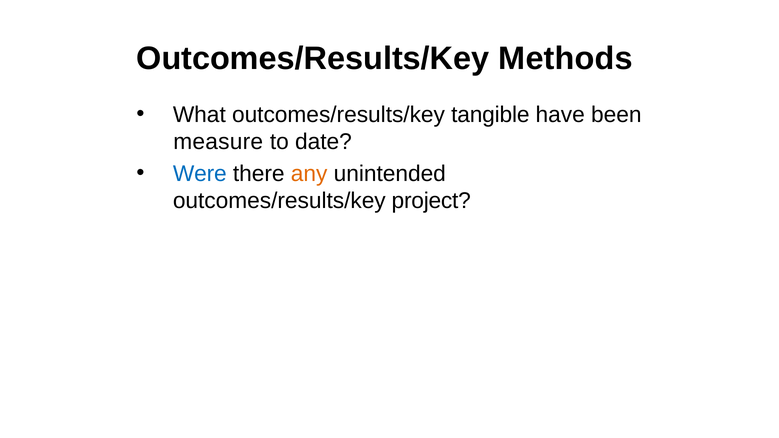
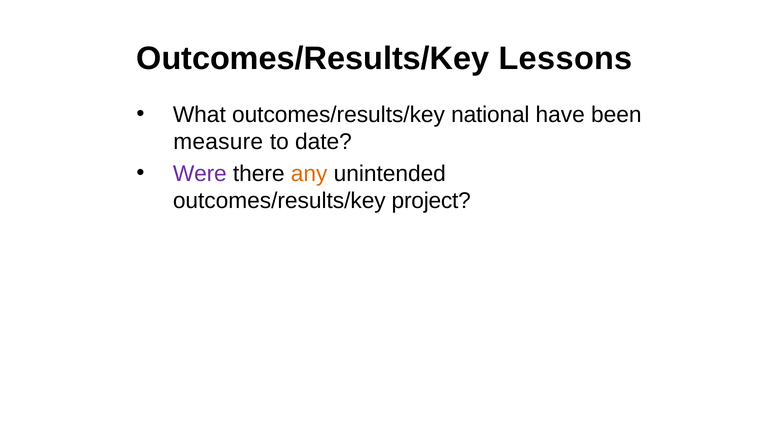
Methods: Methods -> Lessons
tangible: tangible -> national
Were colour: blue -> purple
